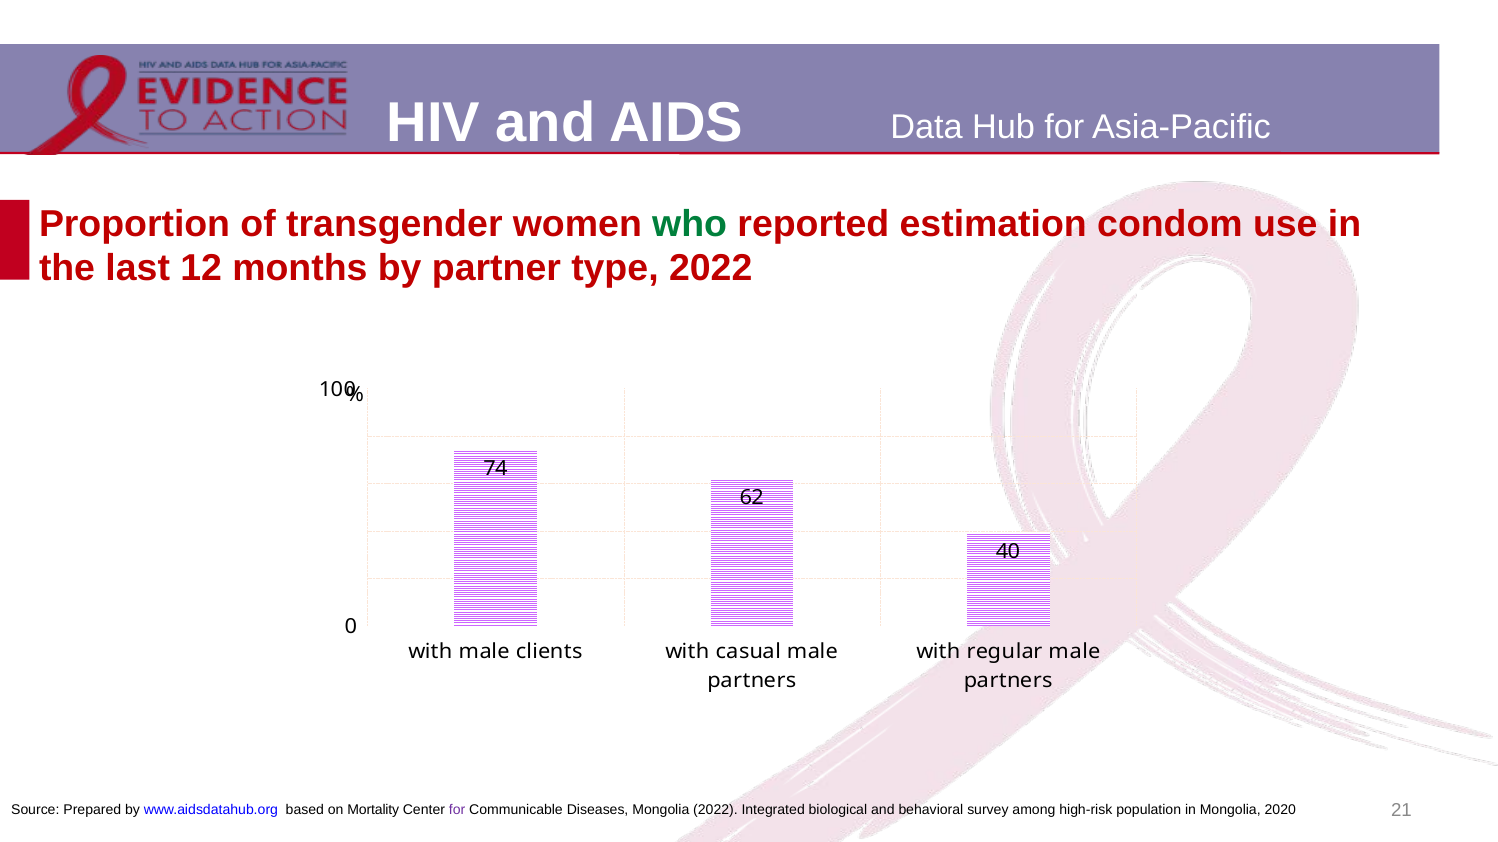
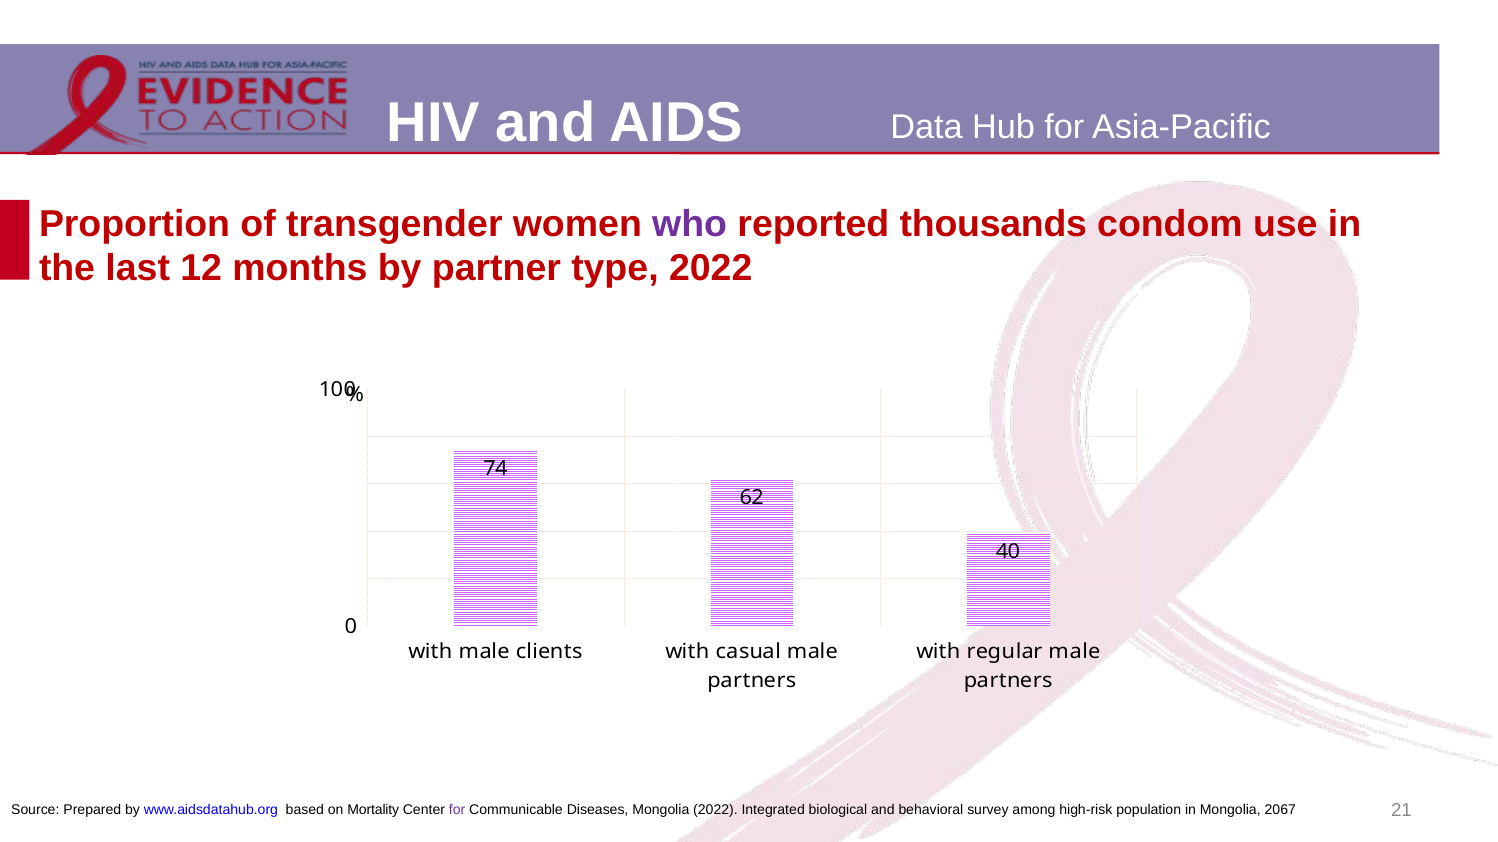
who colour: green -> purple
estimation: estimation -> thousands
2020: 2020 -> 2067
